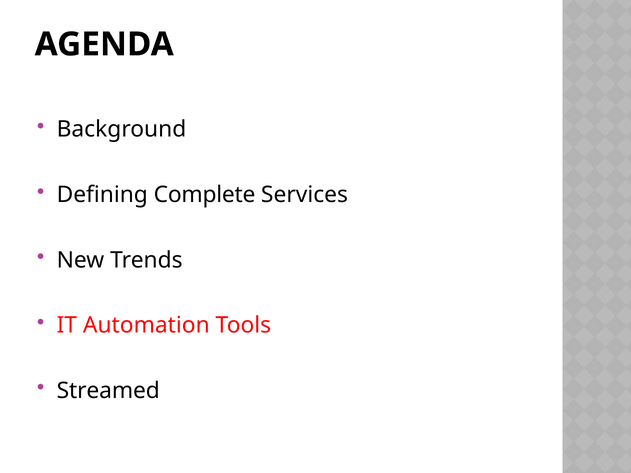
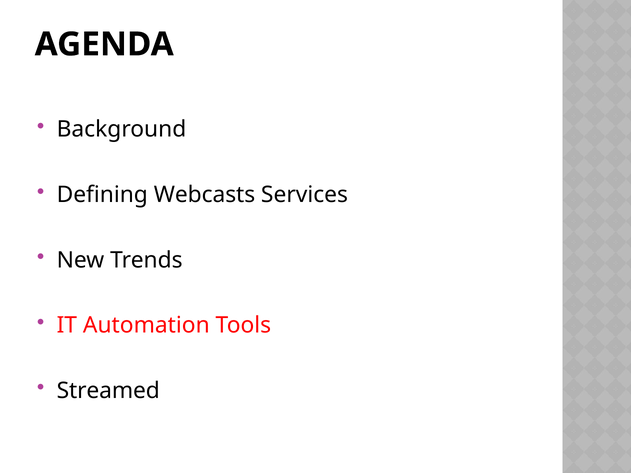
Complete: Complete -> Webcasts
